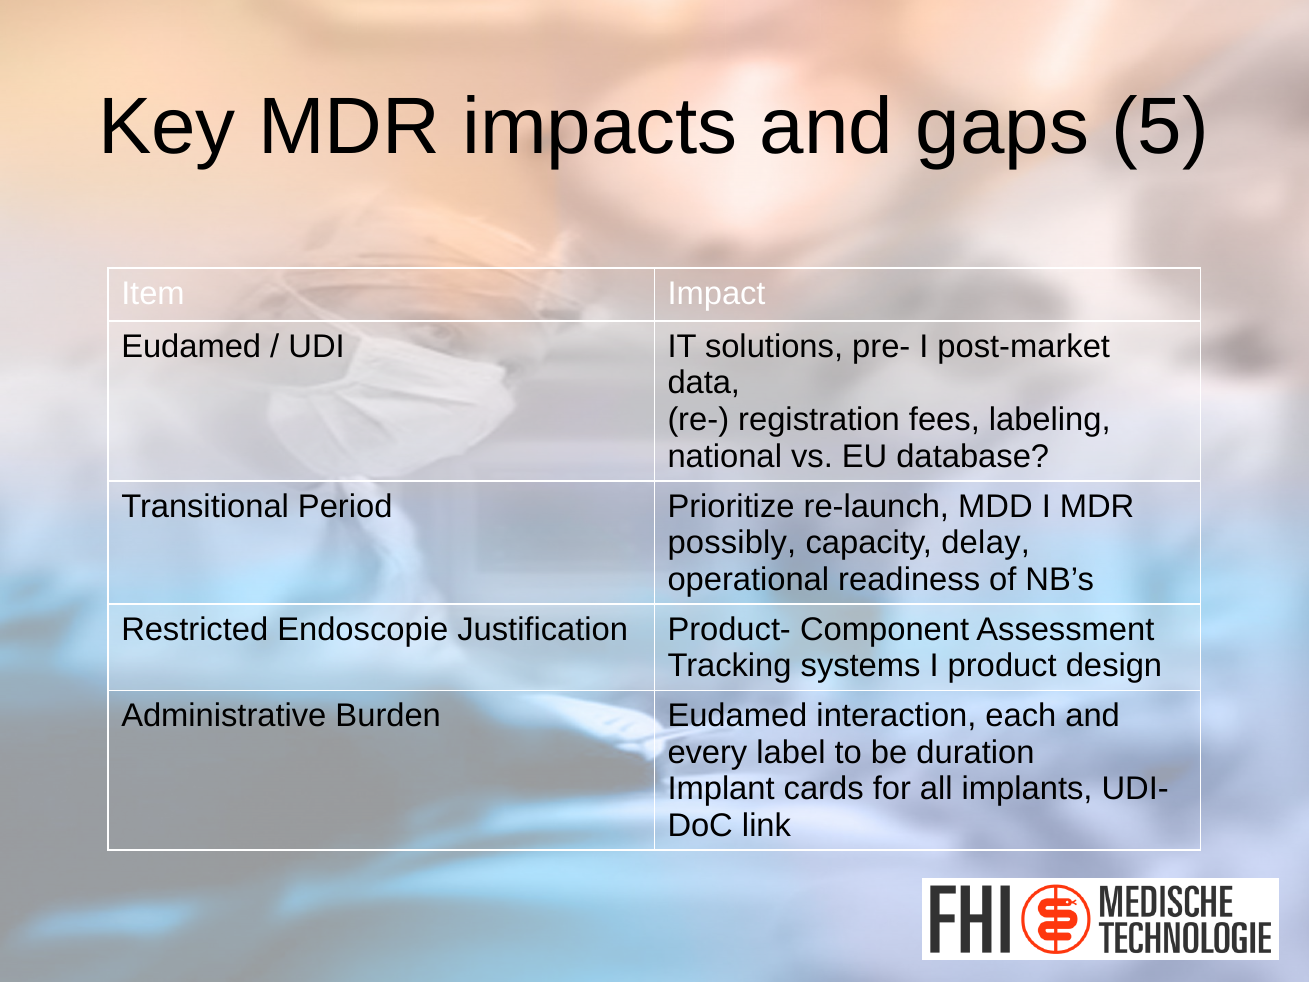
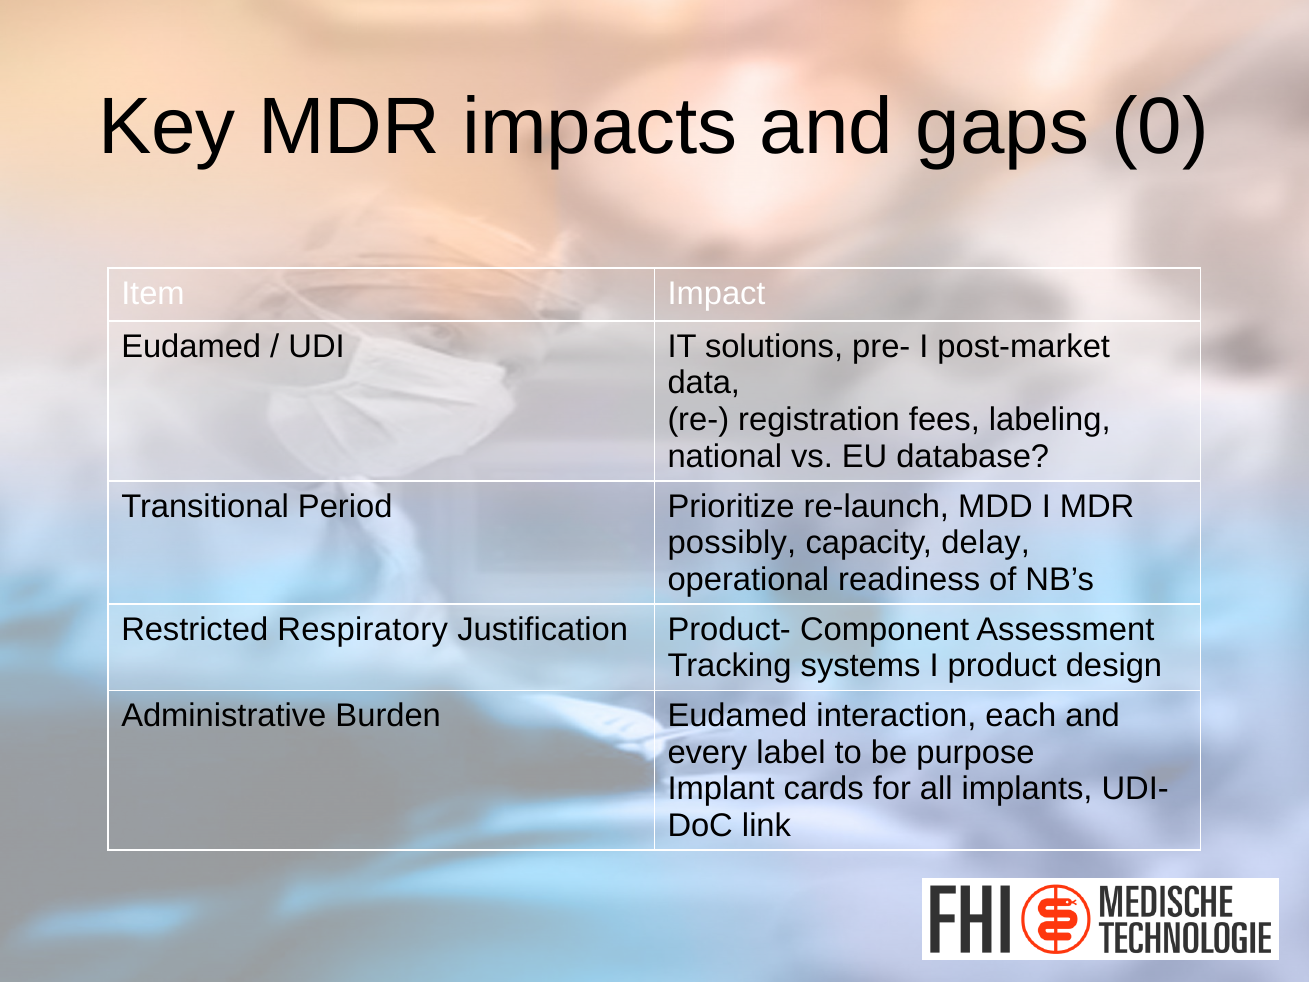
5: 5 -> 0
Endoscopie: Endoscopie -> Respiratory
duration: duration -> purpose
